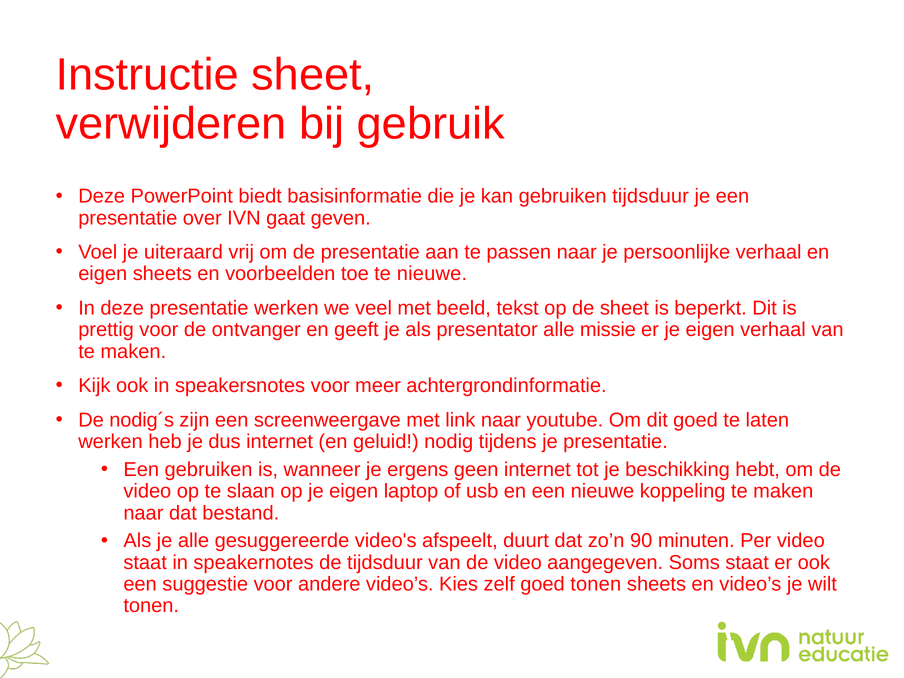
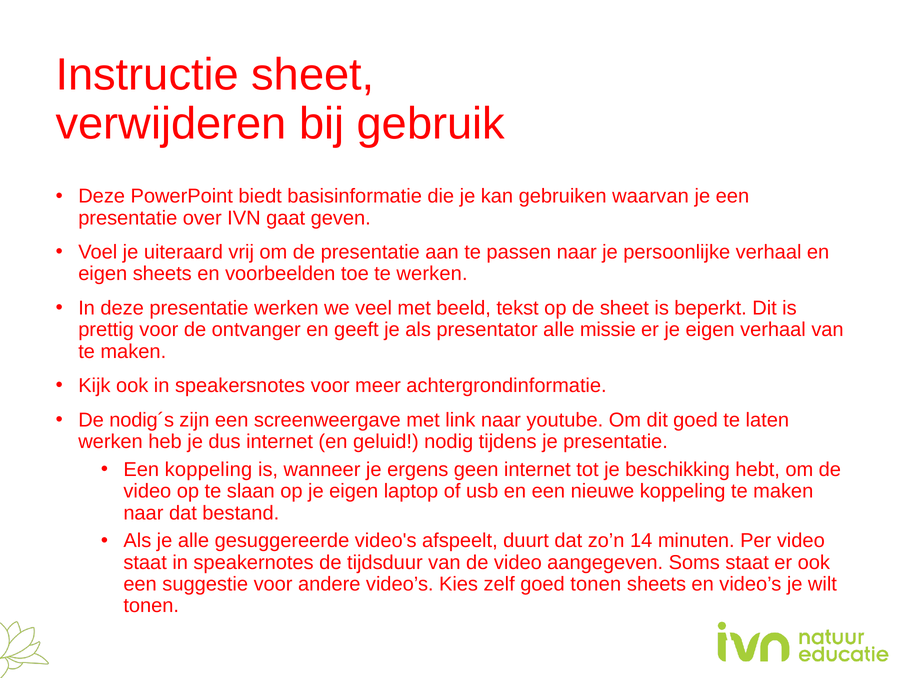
gebruiken tijdsduur: tijdsduur -> waarvan
te nieuwe: nieuwe -> werken
Een gebruiken: gebruiken -> koppeling
90: 90 -> 14
